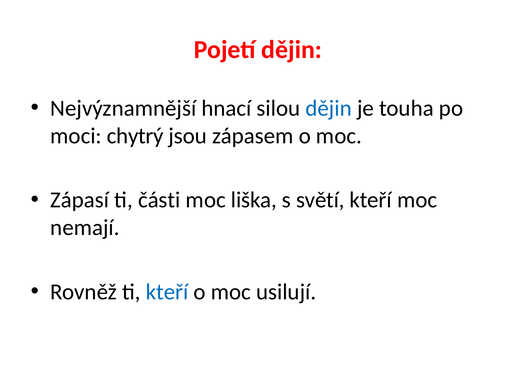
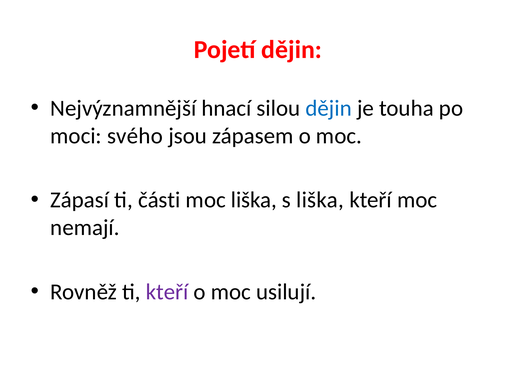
chytrý: chytrý -> svého
s světí: světí -> liška
kteří at (167, 292) colour: blue -> purple
